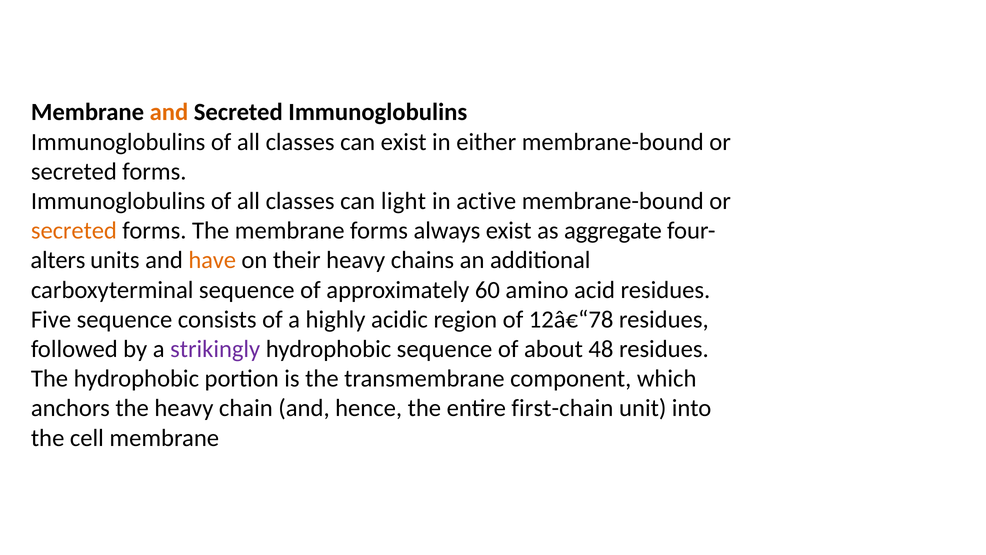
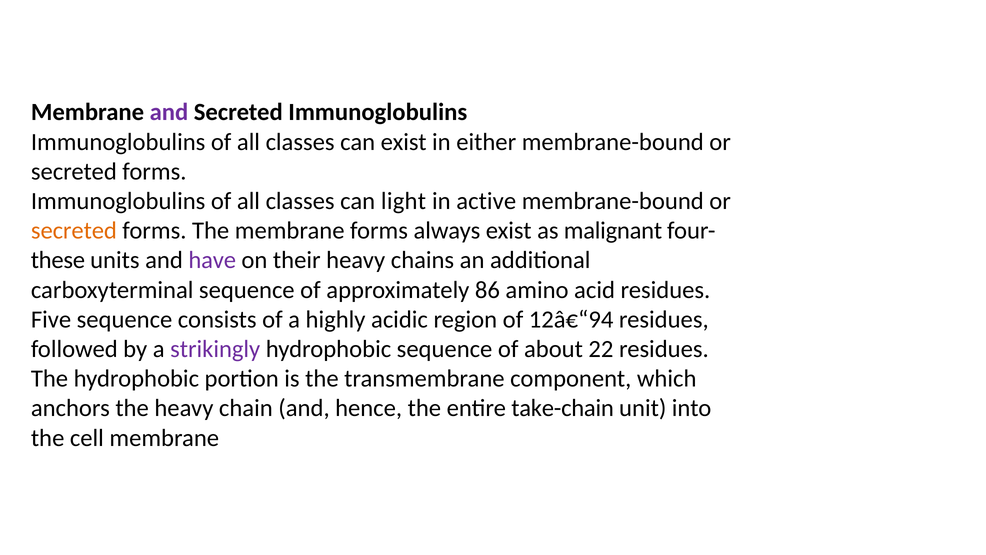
and at (169, 112) colour: orange -> purple
aggregate: aggregate -> malignant
alters: alters -> these
have colour: orange -> purple
60: 60 -> 86
12â€“78: 12â€“78 -> 12â€“94
48: 48 -> 22
first-chain: first-chain -> take-chain
